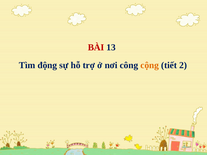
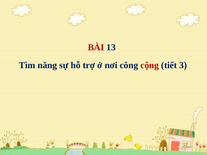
động: động -> năng
cộng colour: orange -> red
2: 2 -> 3
